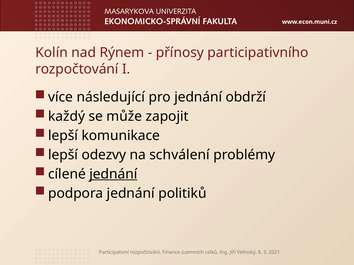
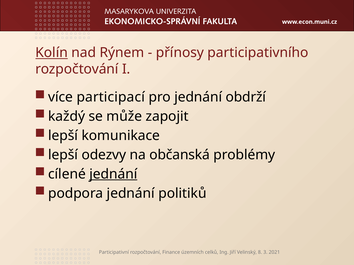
Kolín underline: none -> present
následující: následující -> participací
schválení: schválení -> občanská
